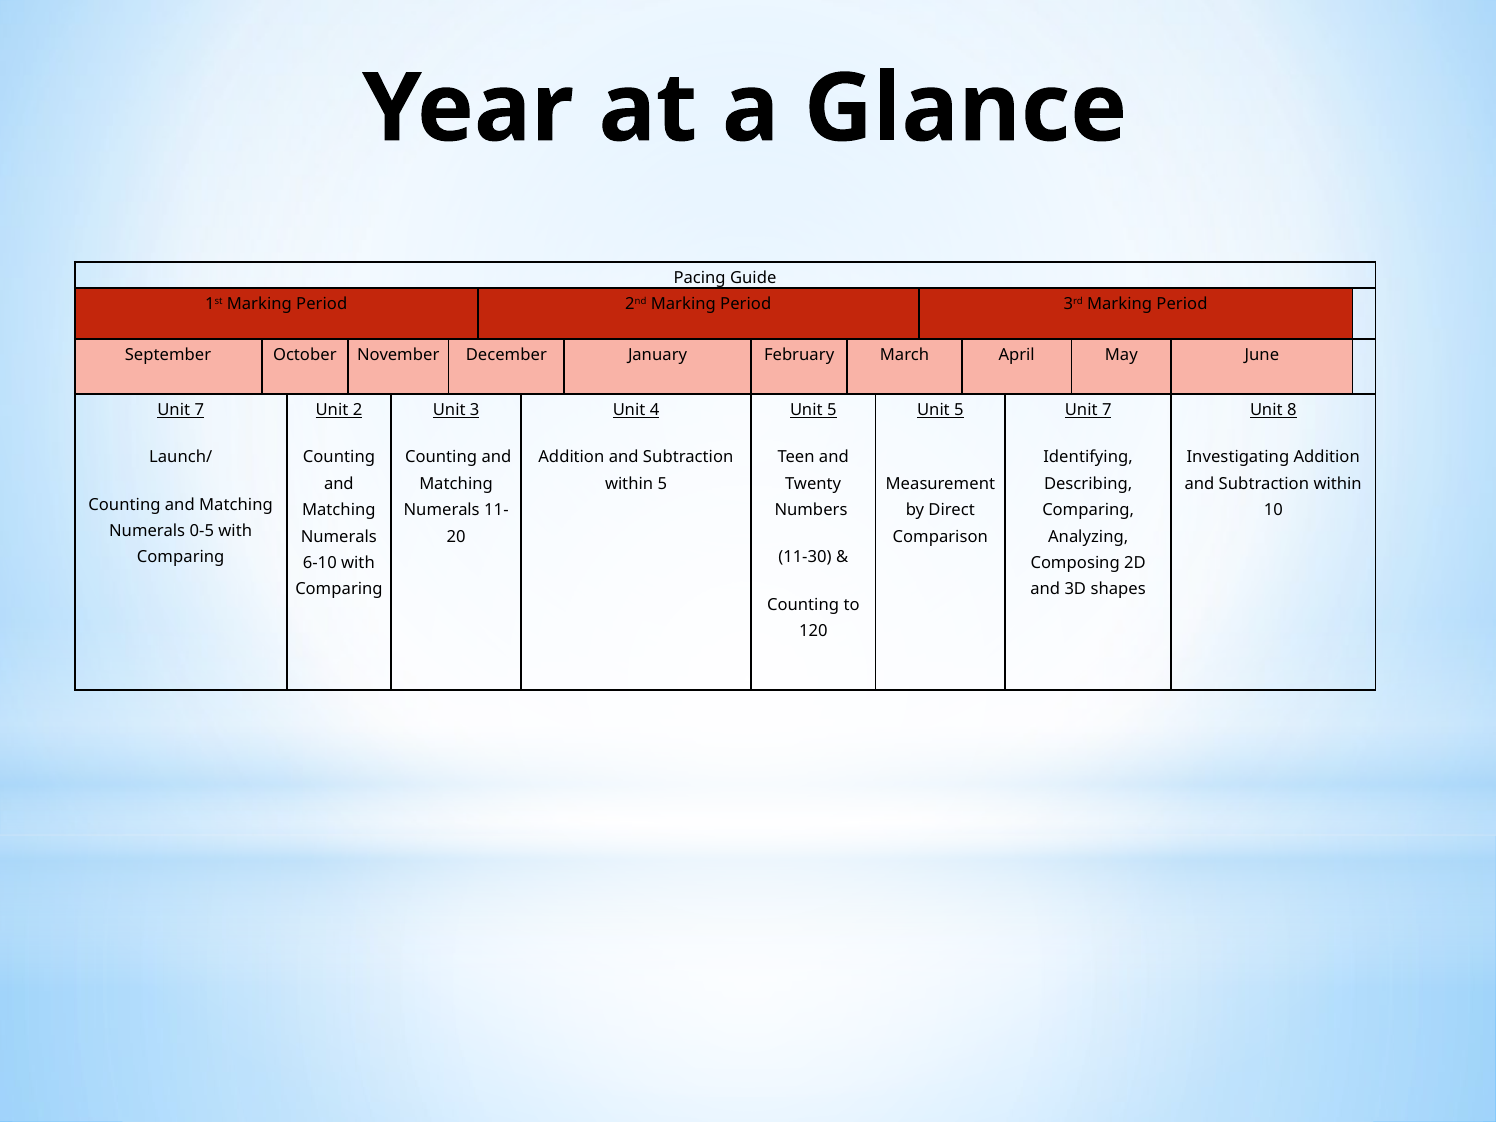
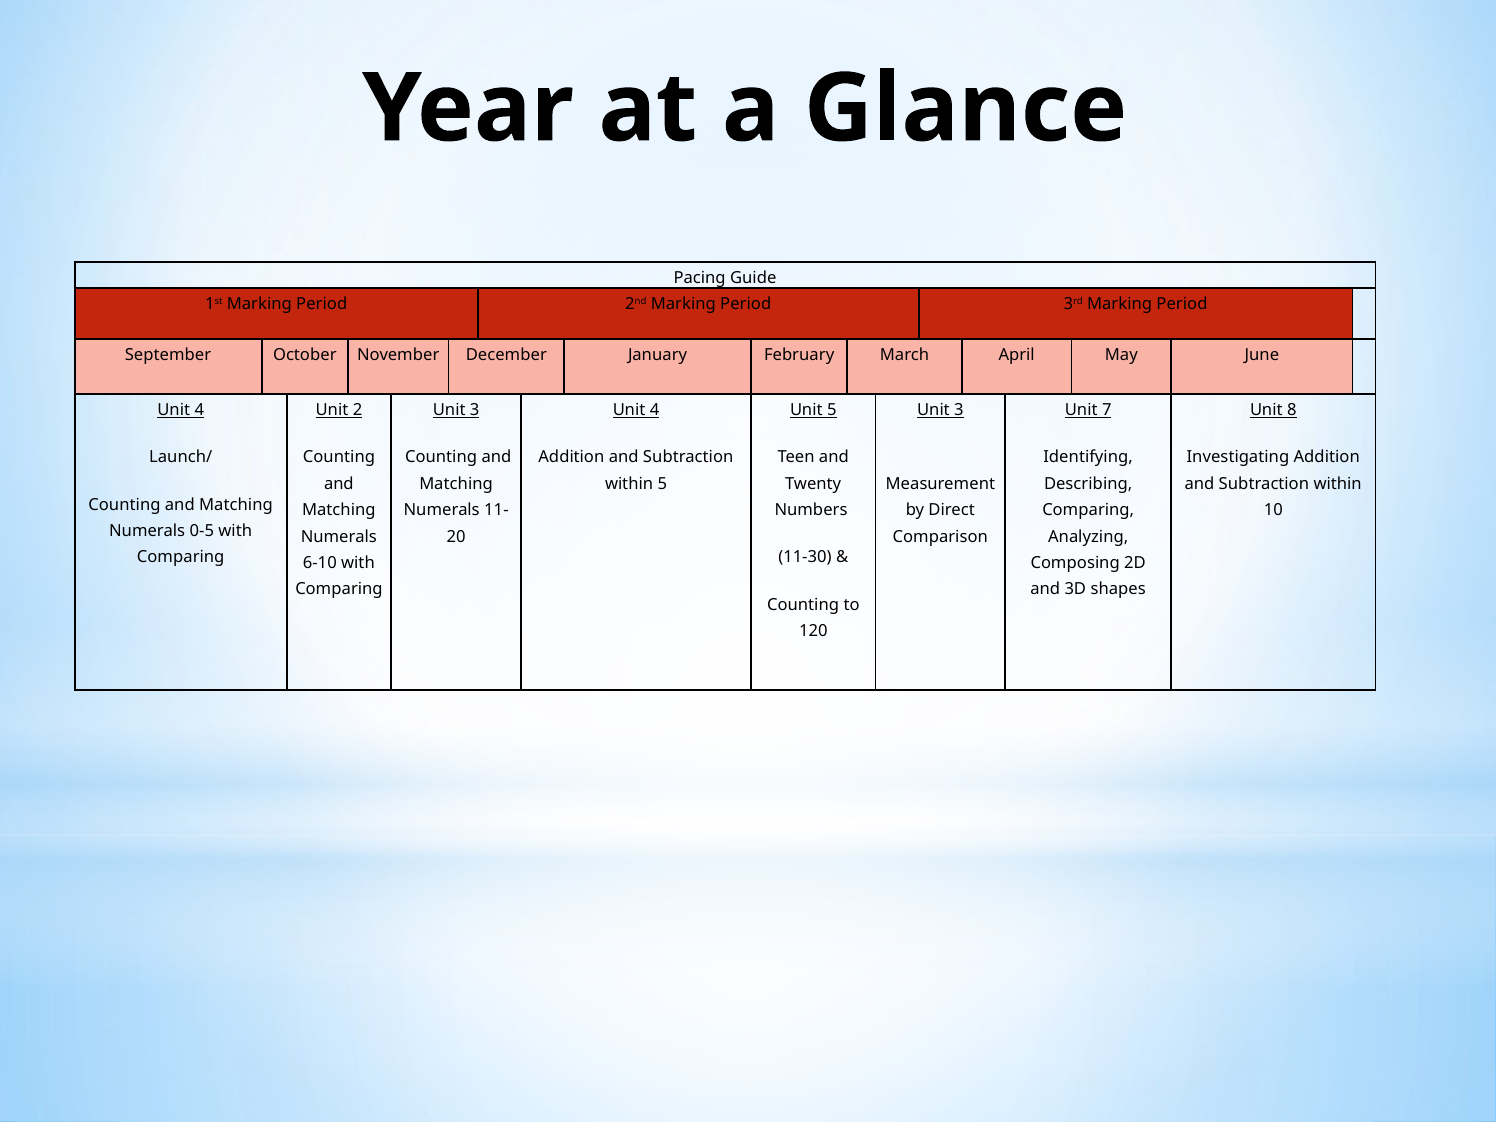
7 at (199, 410): 7 -> 4
5 at (959, 410): 5 -> 3
